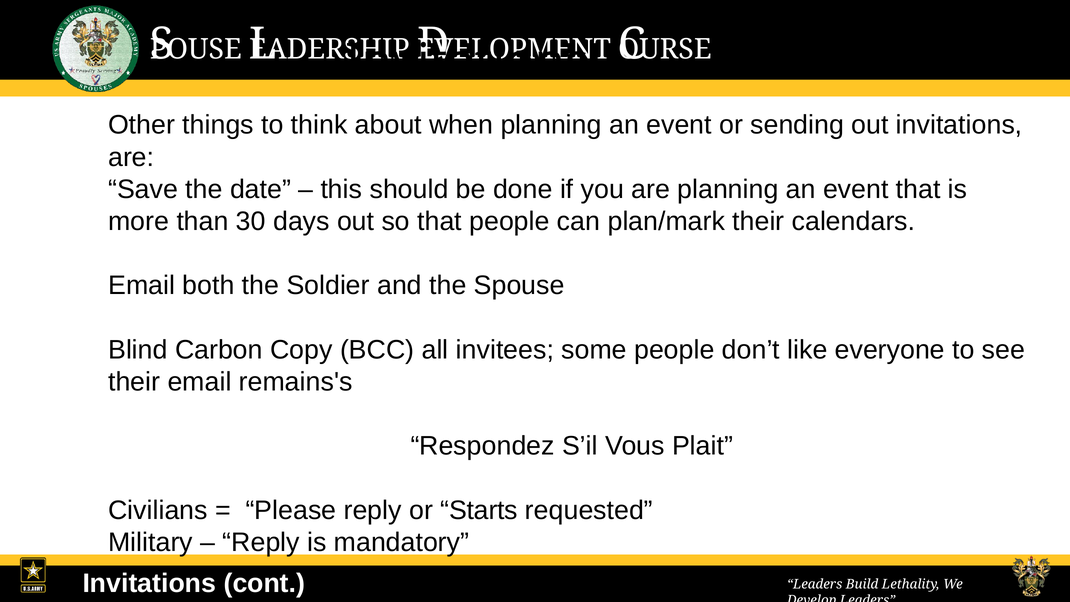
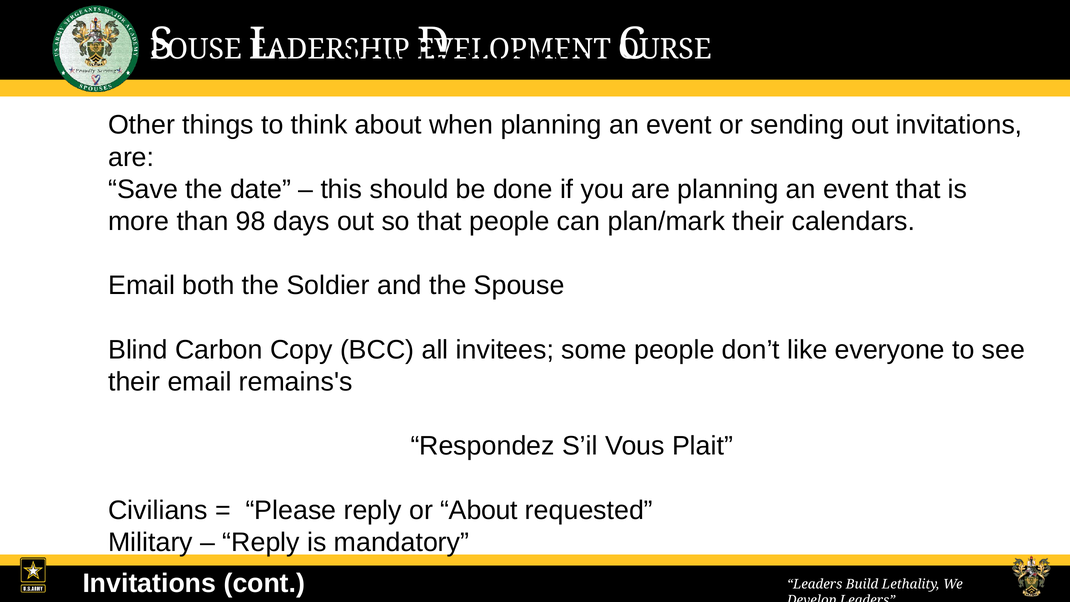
30: 30 -> 98
or Starts: Starts -> About
